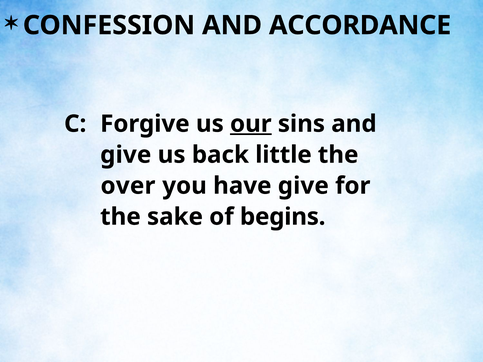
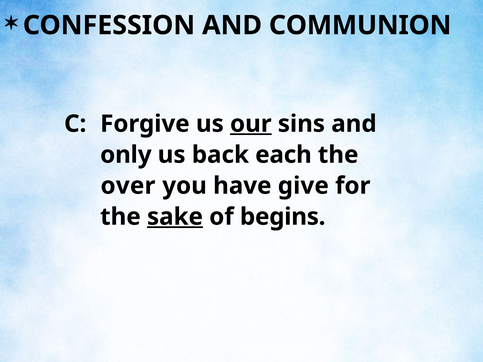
ACCORDANCE: ACCORDANCE -> COMMUNION
give at (126, 155): give -> only
little: little -> each
sake underline: none -> present
